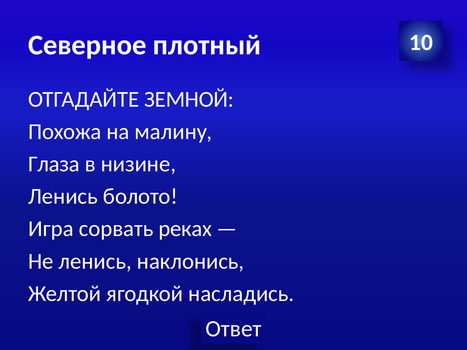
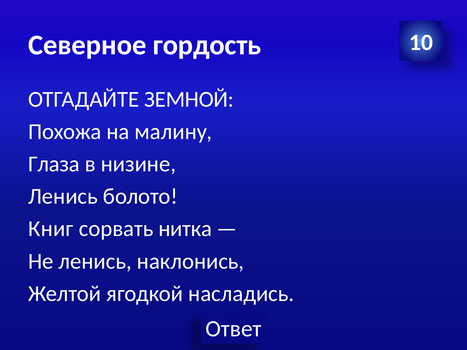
плотный: плотный -> гордость
Игра: Игра -> Книг
реках: реках -> нитка
